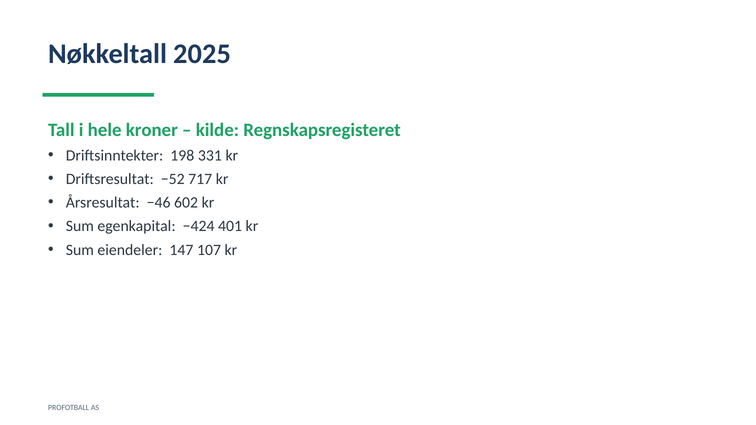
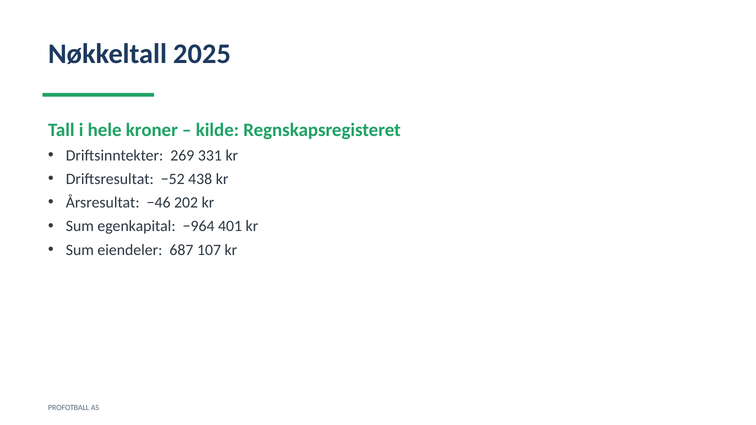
198: 198 -> 269
717: 717 -> 438
602: 602 -> 202
−424: −424 -> −964
147: 147 -> 687
